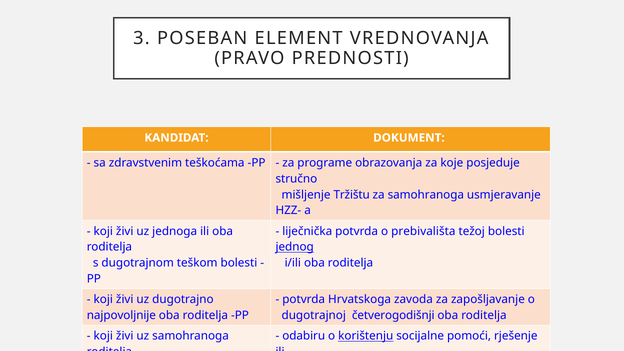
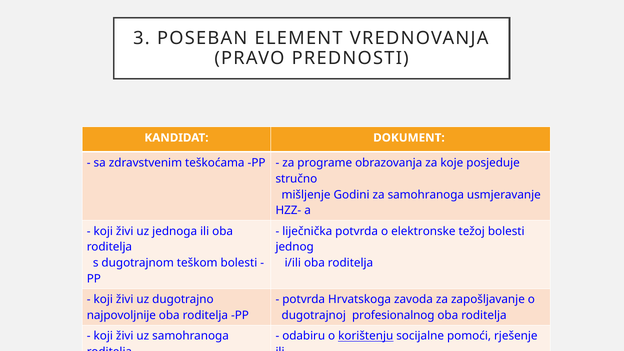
Tržištu: Tržištu -> Godini
prebivališta: prebivališta -> elektronske
jednog underline: present -> none
četverogodišnji: četverogodišnji -> profesionalnog
